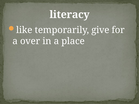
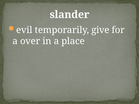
literacy: literacy -> slander
like: like -> evil
